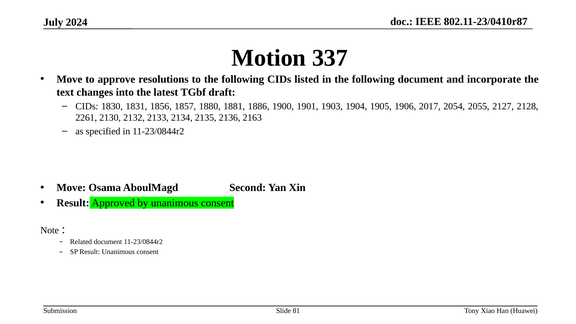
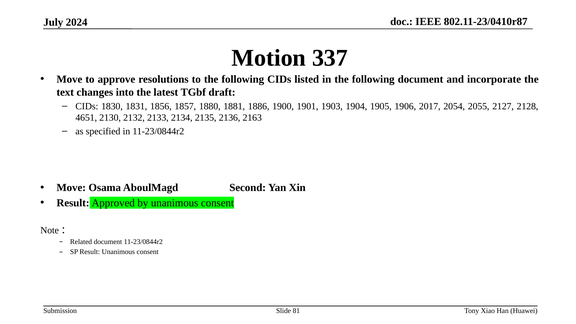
2261: 2261 -> 4651
